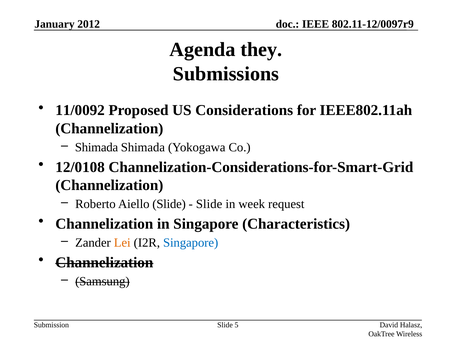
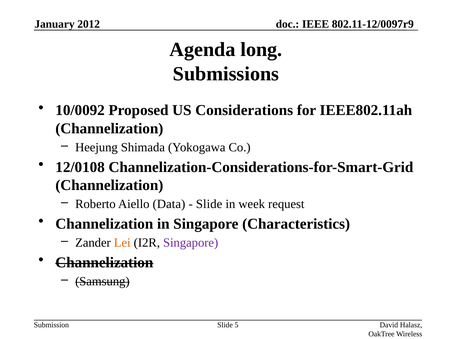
they: they -> long
11/0092: 11/0092 -> 10/0092
Shimada at (97, 147): Shimada -> Heejung
Aiello Slide: Slide -> Data
Singapore at (191, 243) colour: blue -> purple
